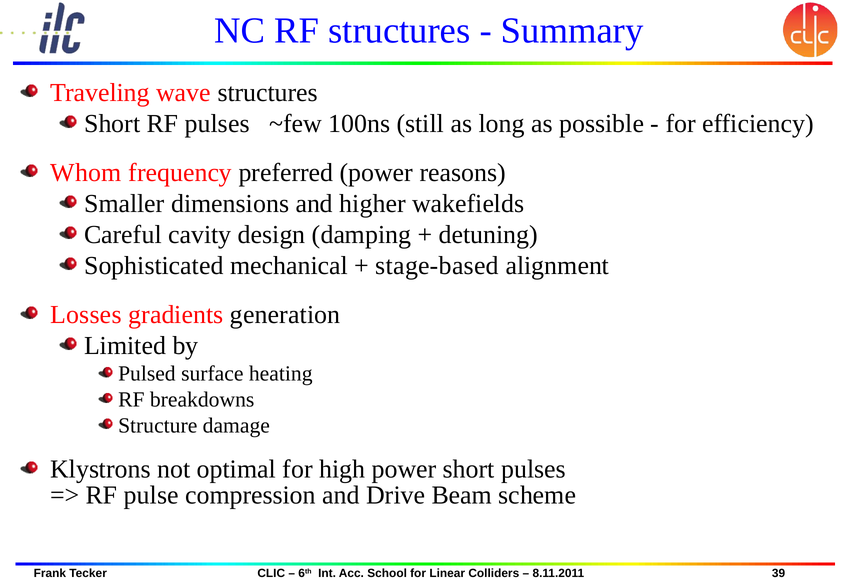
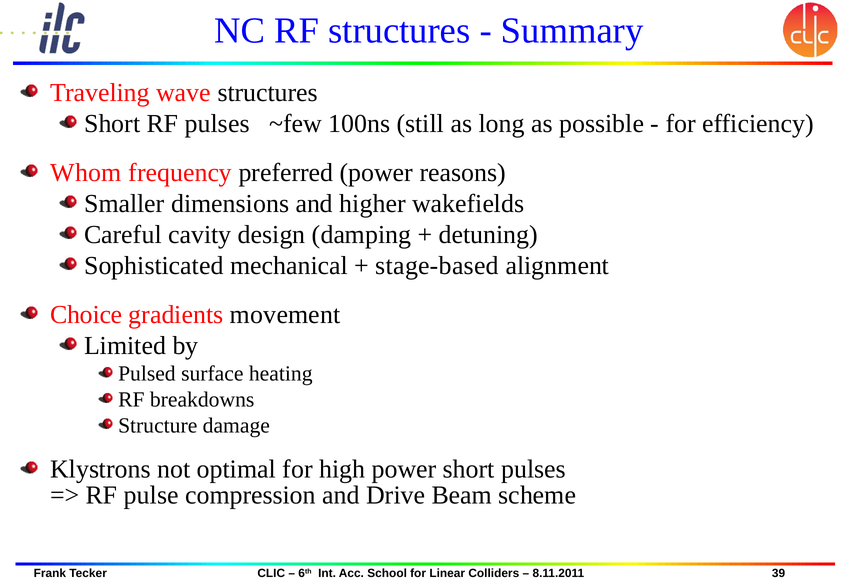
Losses: Losses -> Choice
generation: generation -> movement
